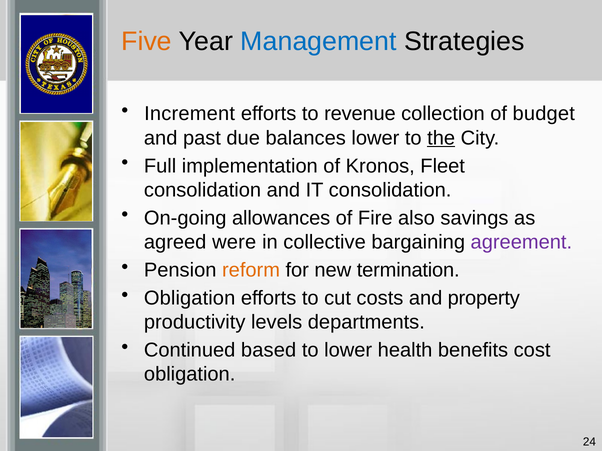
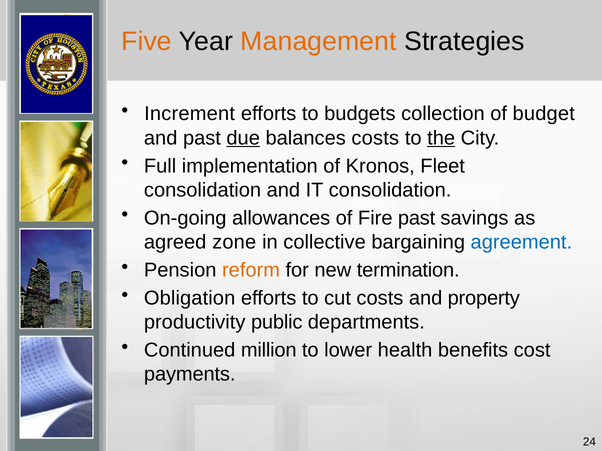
Management colour: blue -> orange
revenue: revenue -> budgets
due underline: none -> present
balances lower: lower -> costs
Fire also: also -> past
were: were -> zone
agreement colour: purple -> blue
levels: levels -> public
based: based -> million
obligation at (190, 375): obligation -> payments
